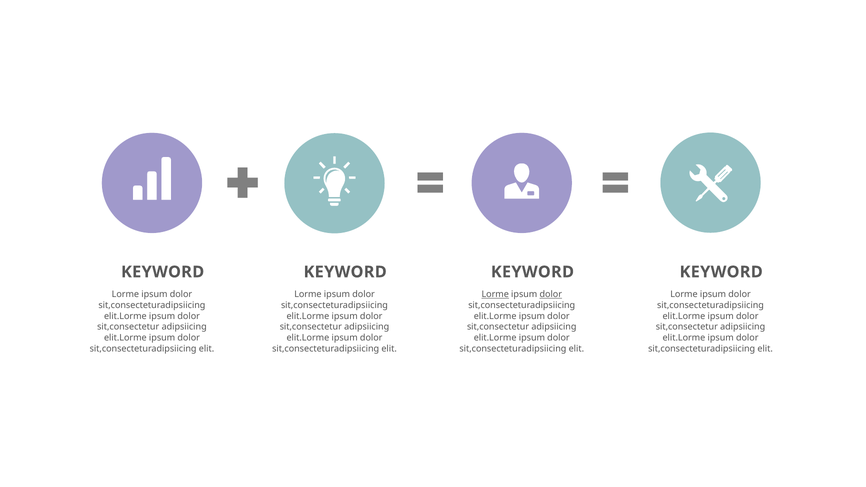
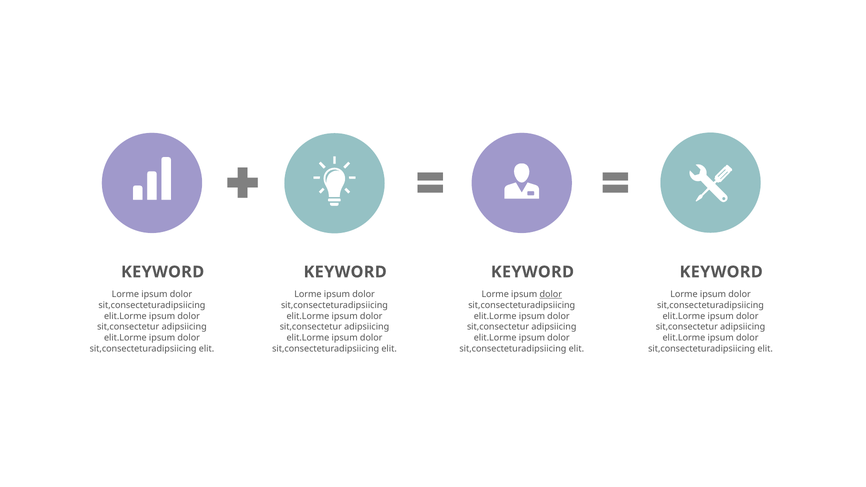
Lorme at (495, 295) underline: present -> none
